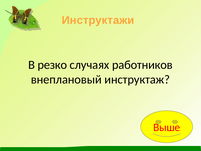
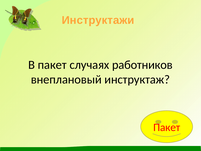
В резко: резко -> пакет
Выше at (167, 127): Выше -> Пакет
